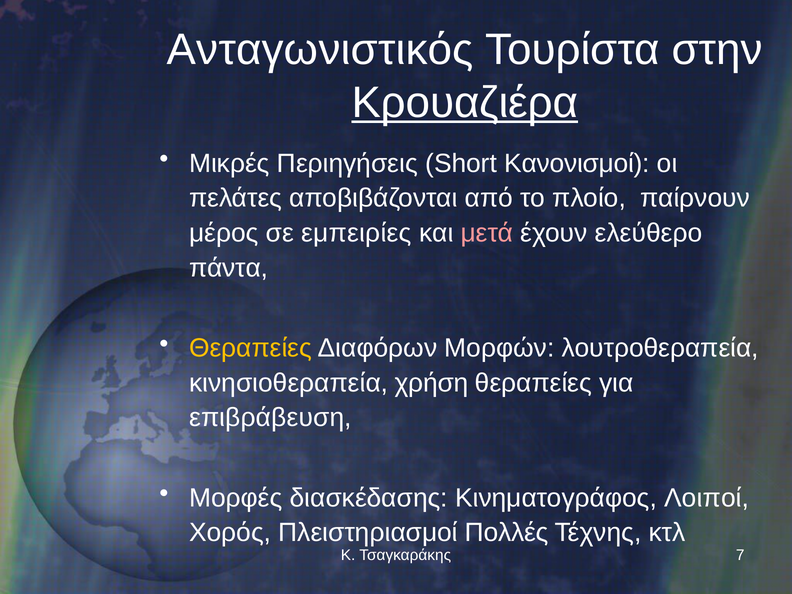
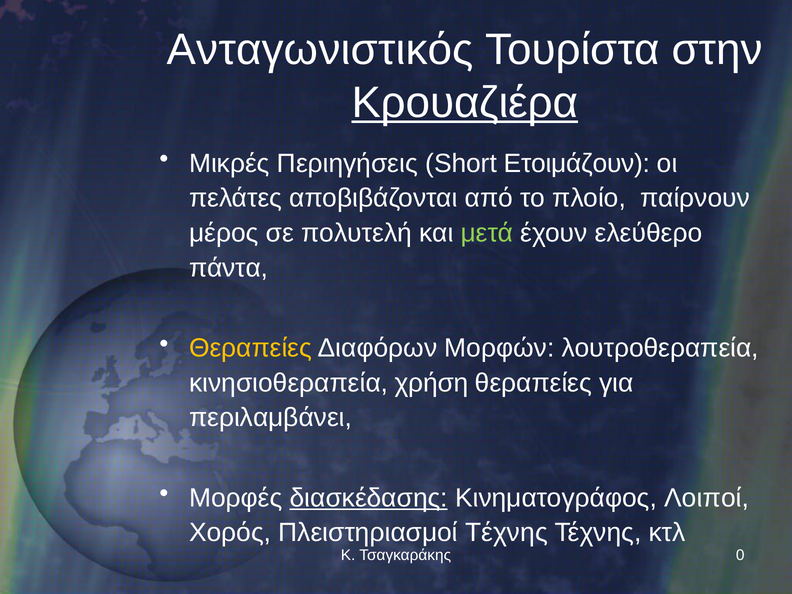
Κανονισμοί: Κανονισμοί -> Ετοιμάζουν
εμπειρίες: εμπειρίες -> πολυτελή
μετά colour: pink -> light green
επιβράβευση: επιβράβευση -> περιλαμβάνει
διασκέδασης underline: none -> present
Πλειστηριασμοί Πολλές: Πολλές -> Τέχνης
7: 7 -> 0
